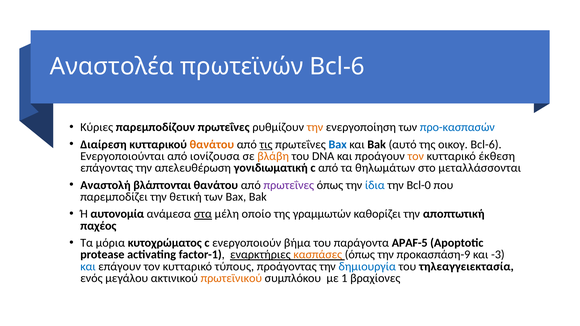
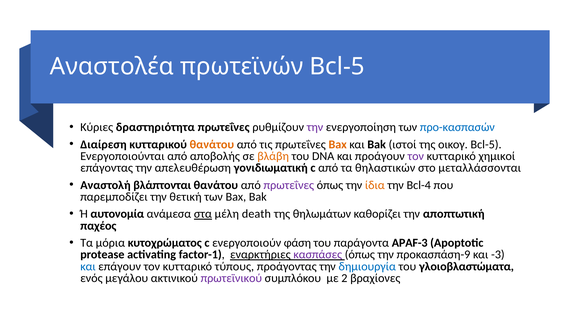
πρωτεϊνών Bcl-6: Bcl-6 -> Bcl-5
παρεμποδίζουν: παρεμποδίζουν -> δραστηριότητα
την at (315, 127) colour: orange -> purple
τις underline: present -> none
Bax at (338, 145) colour: blue -> orange
αυτό: αυτό -> ιστοί
οικογ Bcl-6: Bcl-6 -> Bcl-5
ιονίζουσα: ιονίζουσα -> αποβολής
τον at (416, 156) colour: orange -> purple
έκθεση: έκθεση -> χημικοί
θηλωμάτων: θηλωμάτων -> θηλαστικών
ίδια colour: blue -> orange
Bcl-0: Bcl-0 -> Bcl-4
οποίο: οποίο -> death
γραμμωτών: γραμμωτών -> θηλωμάτων
βήμα: βήμα -> φάση
APAF-5: APAF-5 -> APAF-3
κασπάσες colour: orange -> purple
τηλεαγγειεκτασία: τηλεαγγειεκτασία -> γλοιοβλαστώματα
πρωτεϊνικού colour: orange -> purple
1: 1 -> 2
